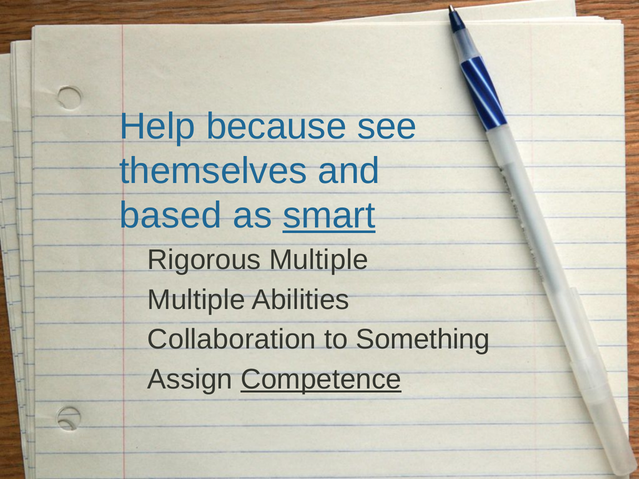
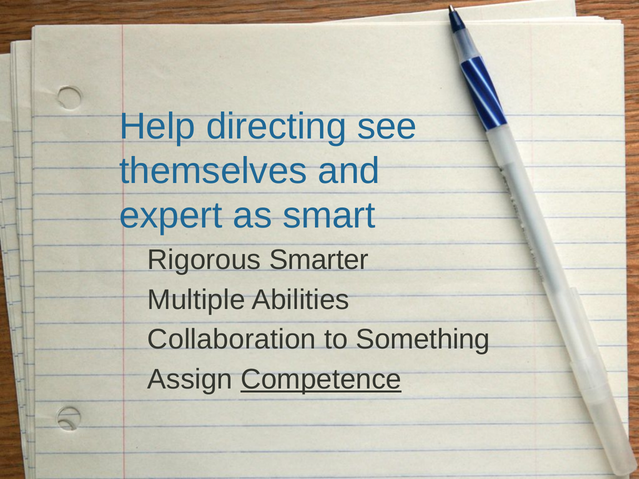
because: because -> directing
based: based -> expert
smart underline: present -> none
Rigorous Multiple: Multiple -> Smarter
